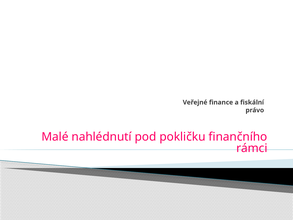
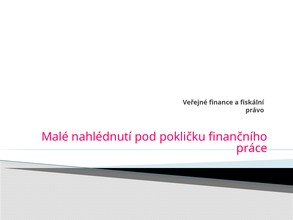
rámci: rámci -> práce
